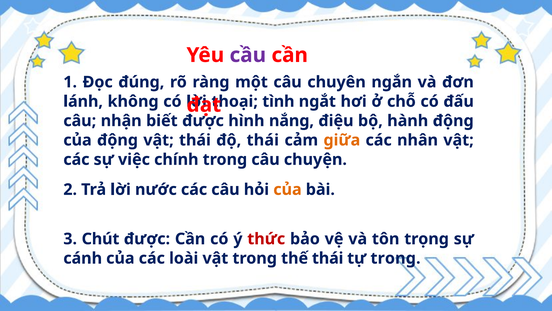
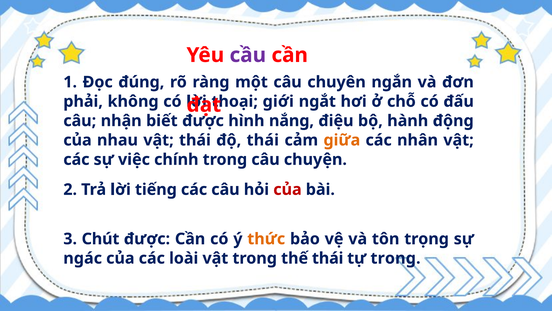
lánh: lánh -> phải
tình: tình -> giới
của động: động -> nhau
nước: nước -> tiếng
của at (287, 189) colour: orange -> red
thức colour: red -> orange
cánh: cánh -> ngác
